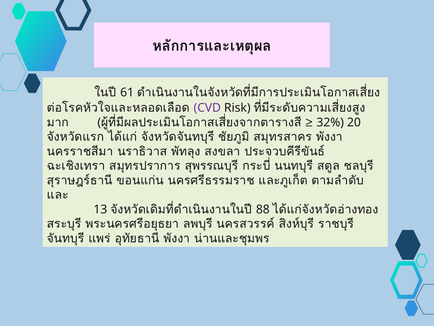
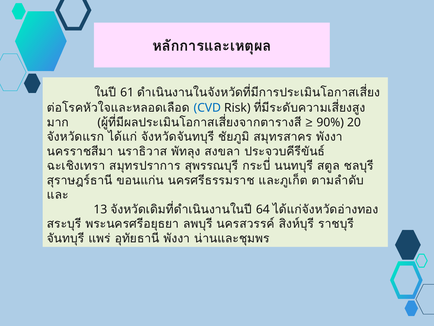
CVD colour: purple -> blue
32%: 32% -> 90%
88: 88 -> 64
